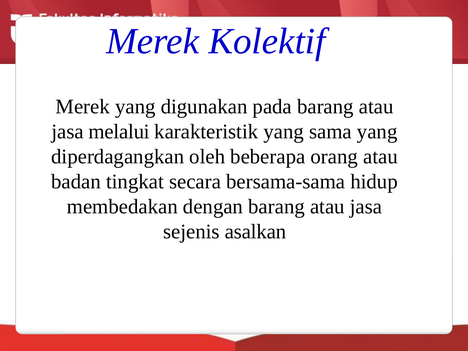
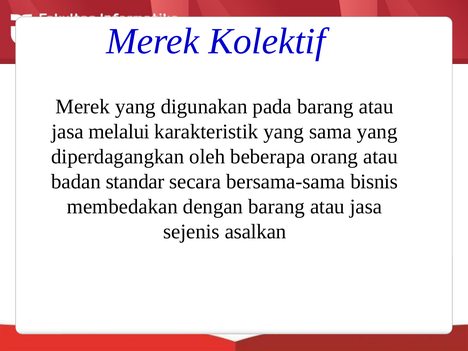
tingkat: tingkat -> standar
hidup: hidup -> bisnis
